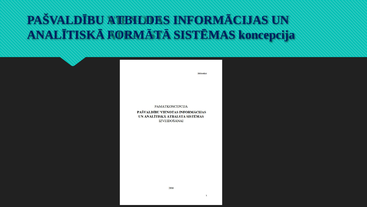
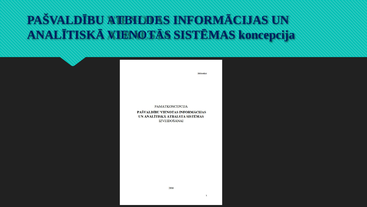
FORMĀTĀ: FORMĀTĀ -> VIENOTĀS
